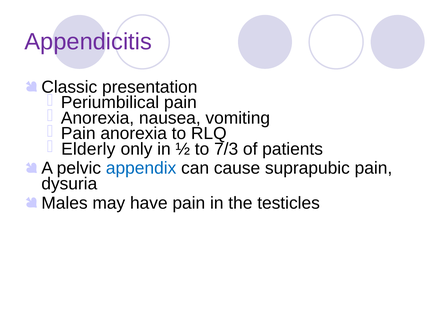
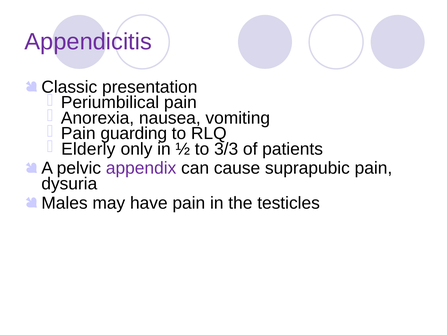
Pain anorexia: anorexia -> guarding
7/3: 7/3 -> 3/3
appendix colour: blue -> purple
